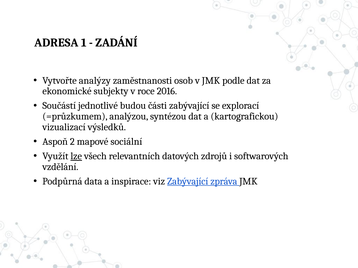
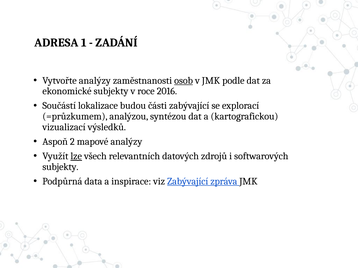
osob underline: none -> present
jednotlivé: jednotlivé -> lokalizace
mapové sociální: sociální -> analýzy
vzdělání at (60, 167): vzdělání -> subjekty
